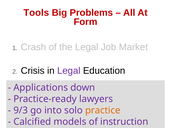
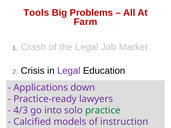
Form: Form -> Farm
9/3: 9/3 -> 4/3
practice colour: orange -> green
